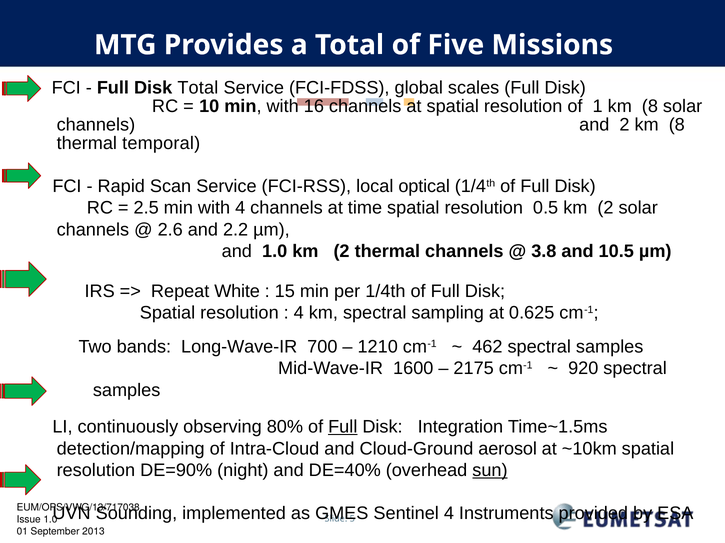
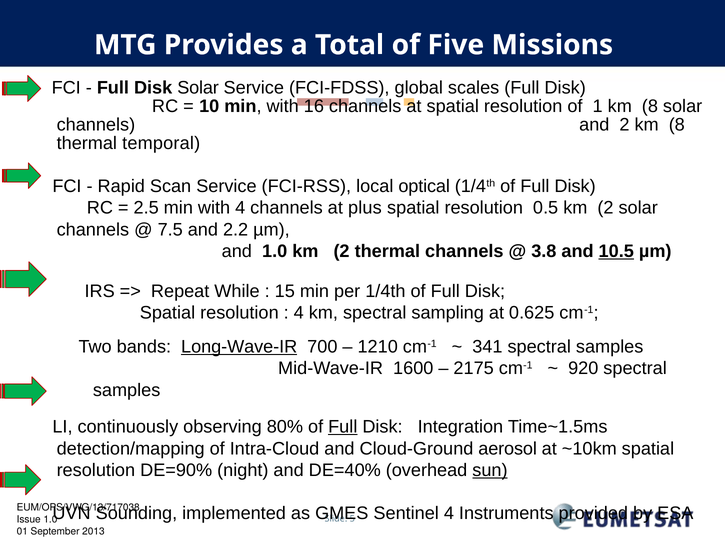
Disk Total: Total -> Solar
time: time -> plus
2.6: 2.6 -> 7.5
10.5 underline: none -> present
White: White -> While
Long-Wave-IR underline: none -> present
462: 462 -> 341
